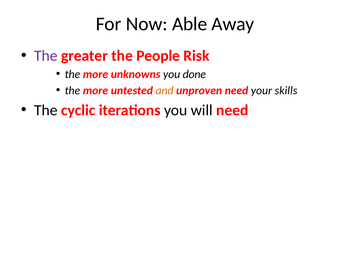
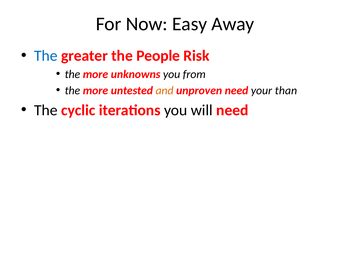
Able: Able -> Easy
The at (46, 56) colour: purple -> blue
done: done -> from
skills: skills -> than
